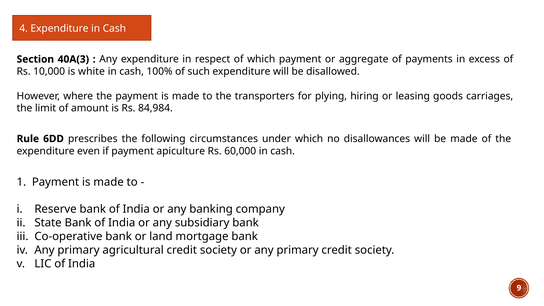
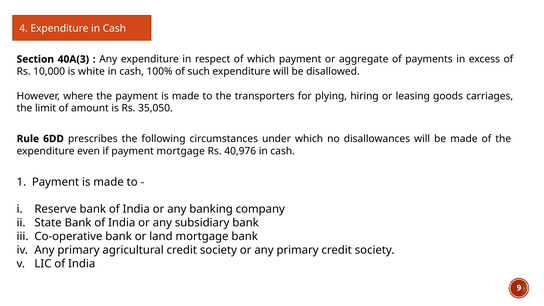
84,984: 84,984 -> 35,050
payment apiculture: apiculture -> mortgage
60,000: 60,000 -> 40,976
